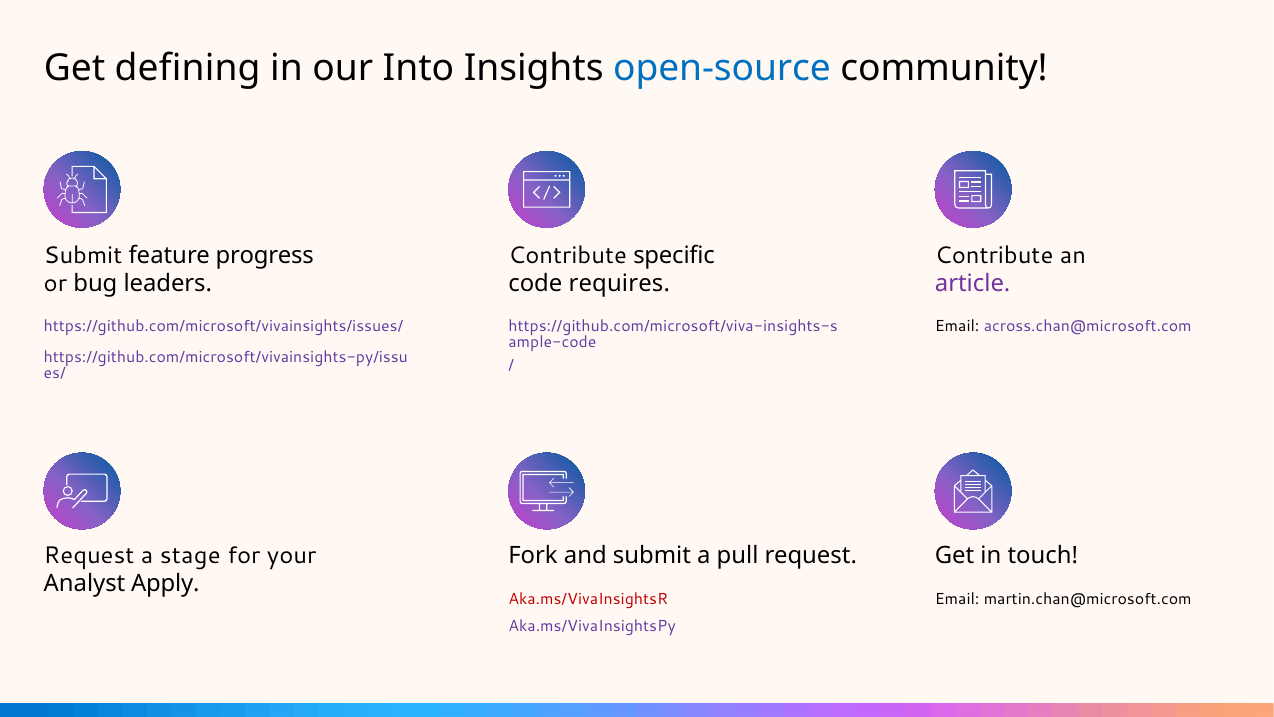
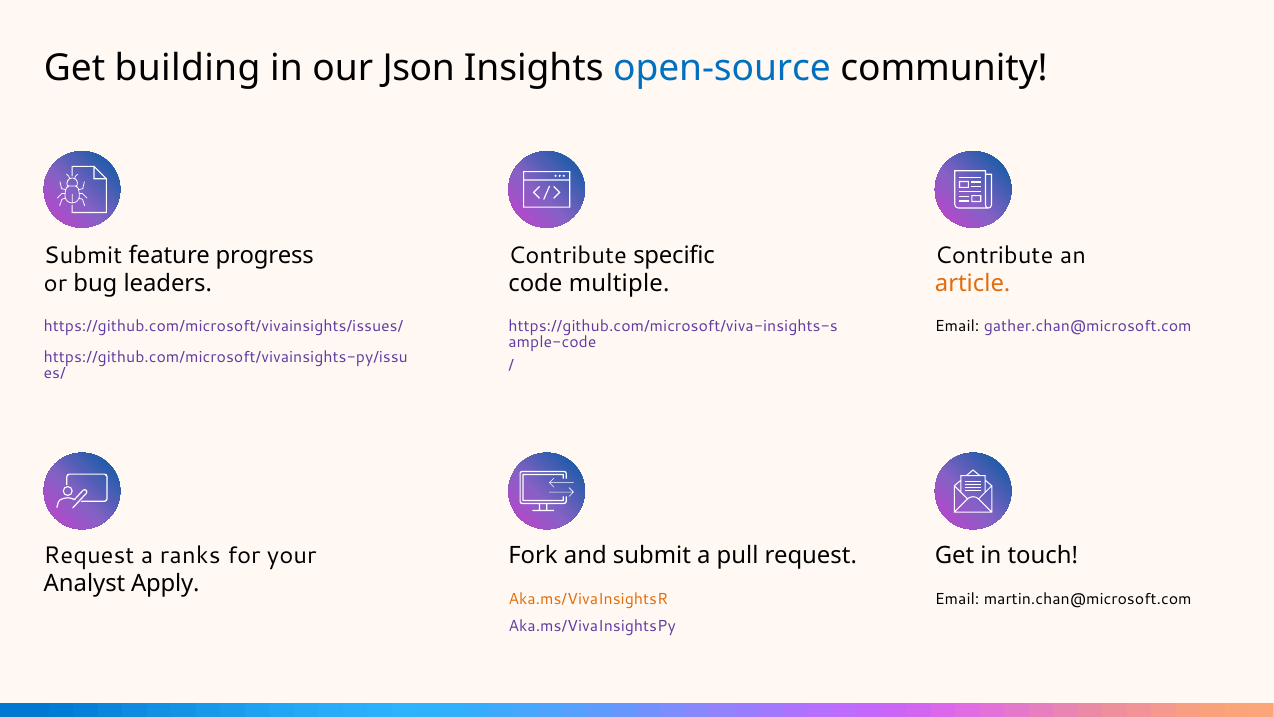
defining: defining -> building
Into: Into -> Json
requires: requires -> multiple
article colour: purple -> orange
across.chan@microsoft.com: across.chan@microsoft.com -> gather.chan@microsoft.com
stage: stage -> ranks
Aka.ms/VivaInsightsR colour: red -> orange
